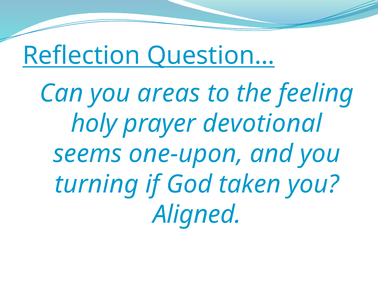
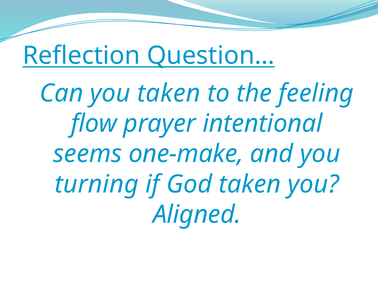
you areas: areas -> taken
holy: holy -> flow
devotional: devotional -> intentional
one-upon: one-upon -> one-make
